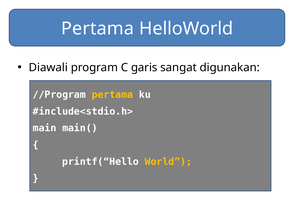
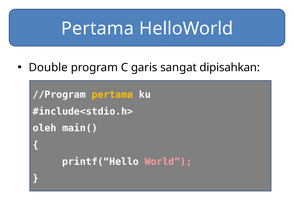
Diawali: Diawali -> Double
digunakan: digunakan -> dipisahkan
main: main -> oleh
World colour: yellow -> pink
